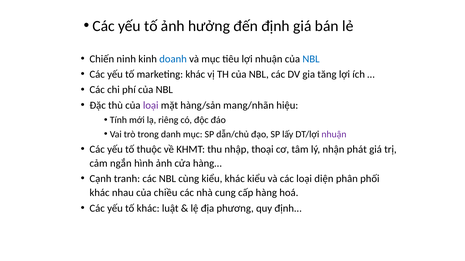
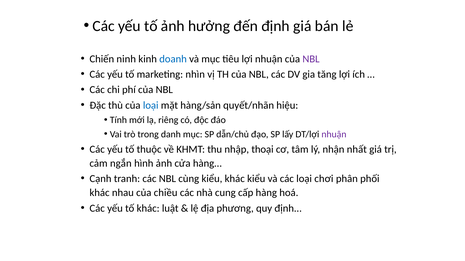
NBL at (311, 59) colour: blue -> purple
marketing khác: khác -> nhìn
loại at (151, 106) colour: purple -> blue
mang/nhãn: mang/nhãn -> quyết/nhãn
phát: phát -> nhất
diện: diện -> chơi
